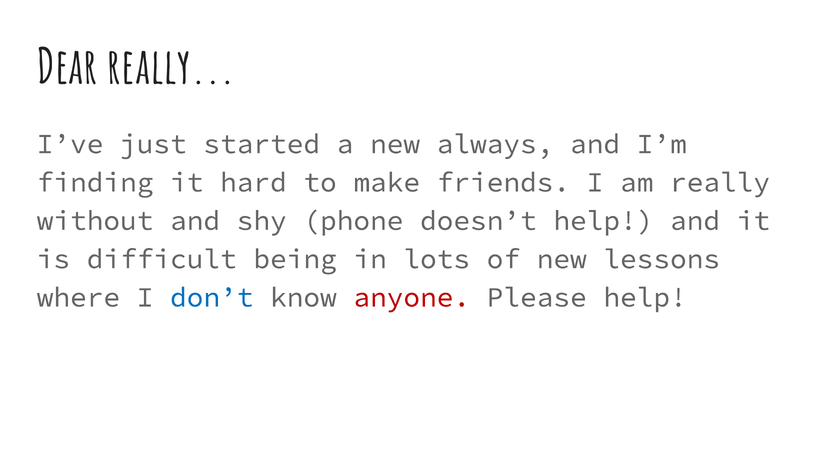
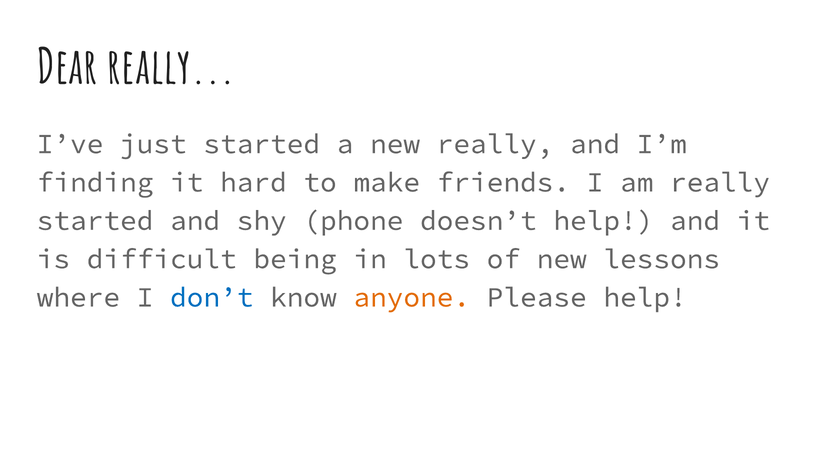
new always: always -> really
without at (95, 220): without -> started
anyone colour: red -> orange
